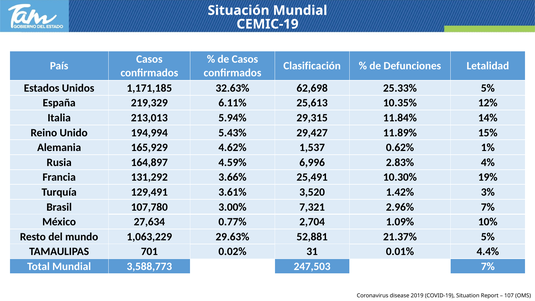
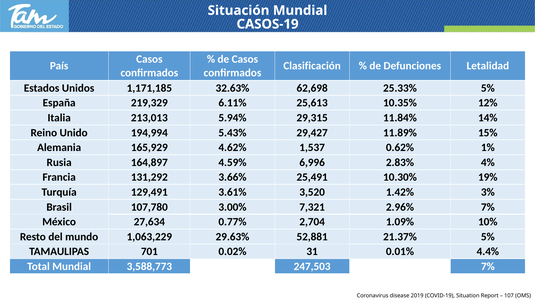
CEMIC-19: CEMIC-19 -> CASOS-19
